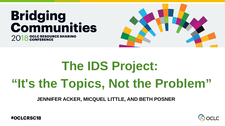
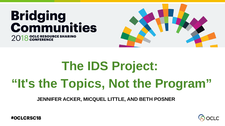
Problem: Problem -> Program
